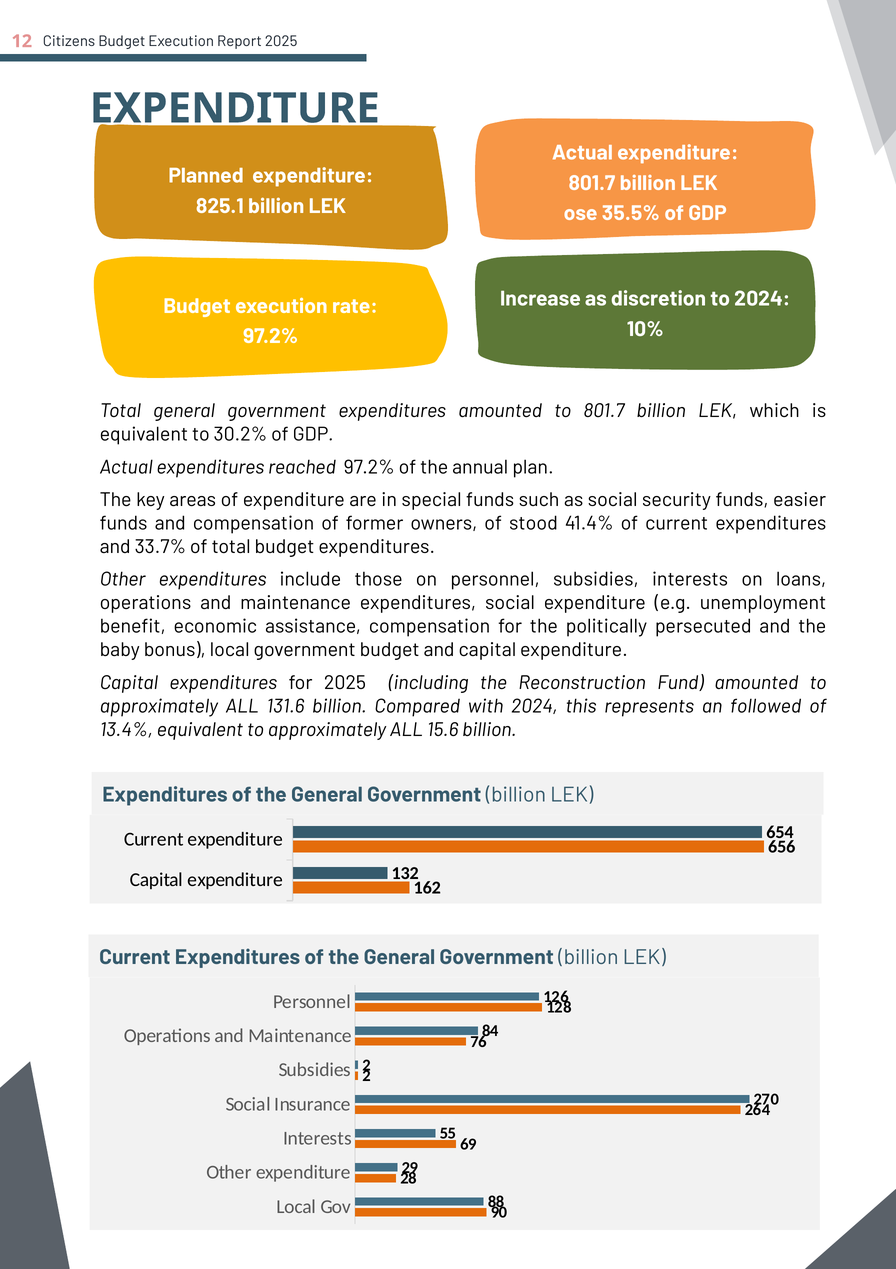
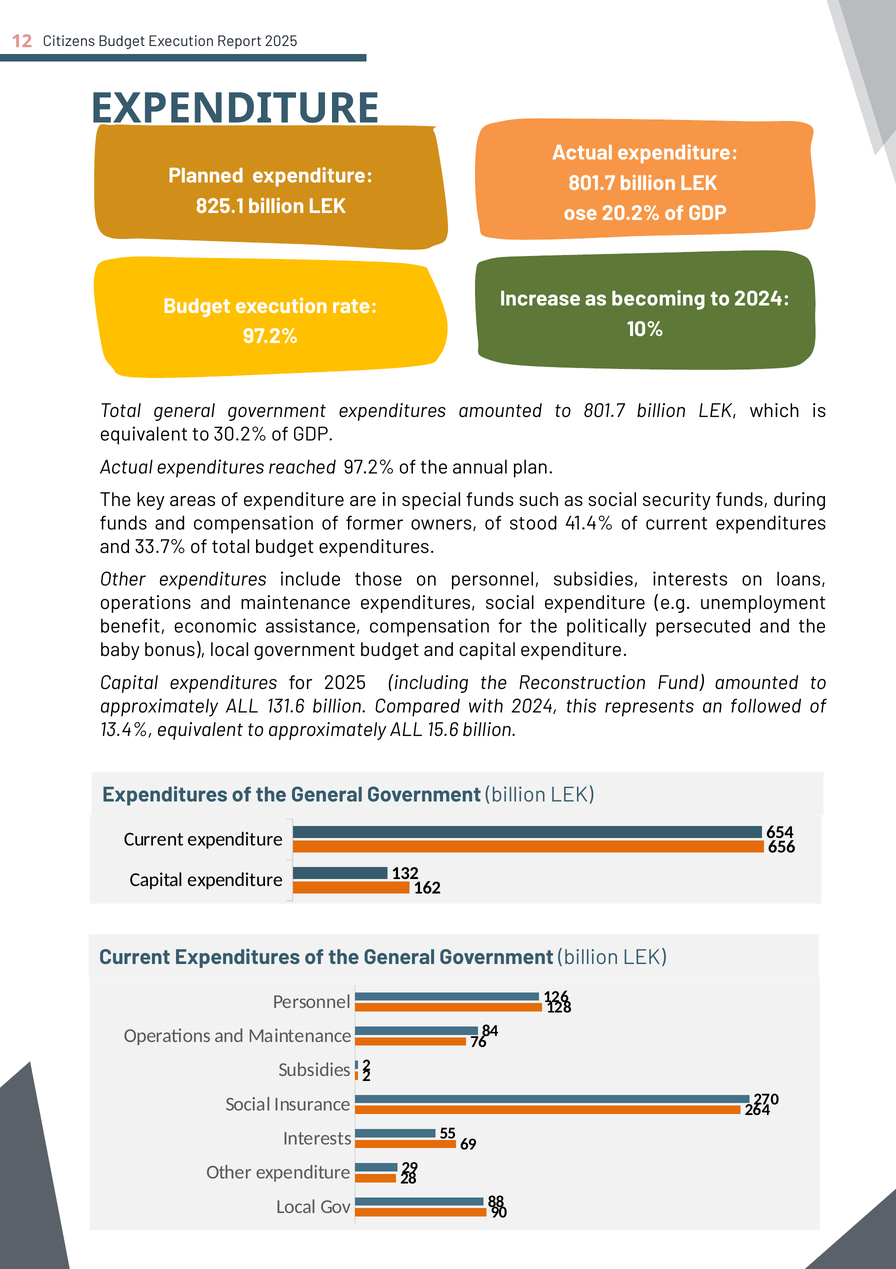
35.5%: 35.5% -> 20.2%
discretion: discretion -> becoming
easier: easier -> during
